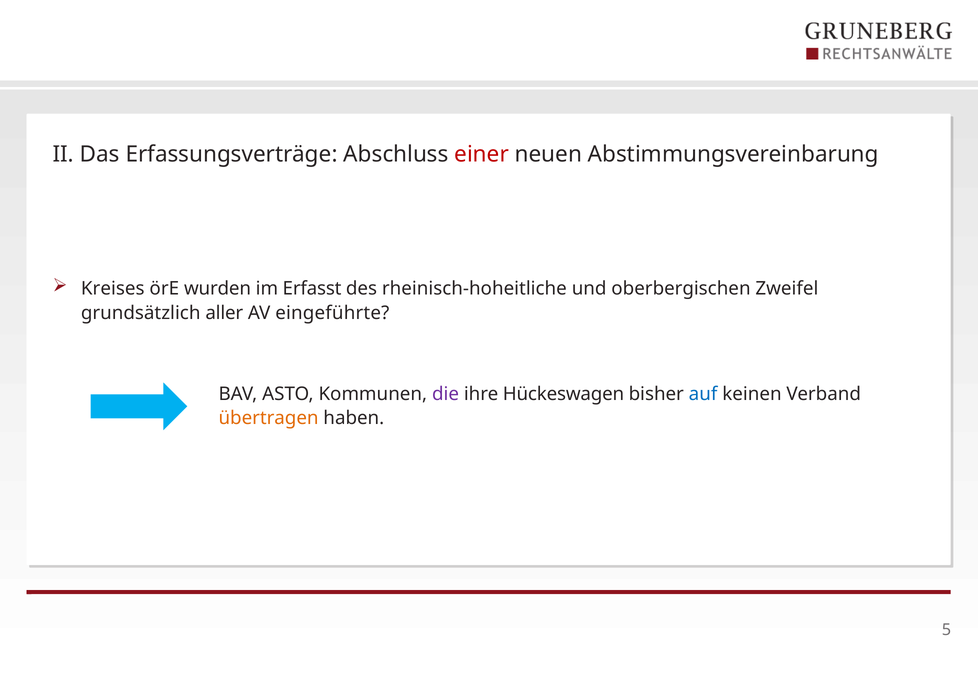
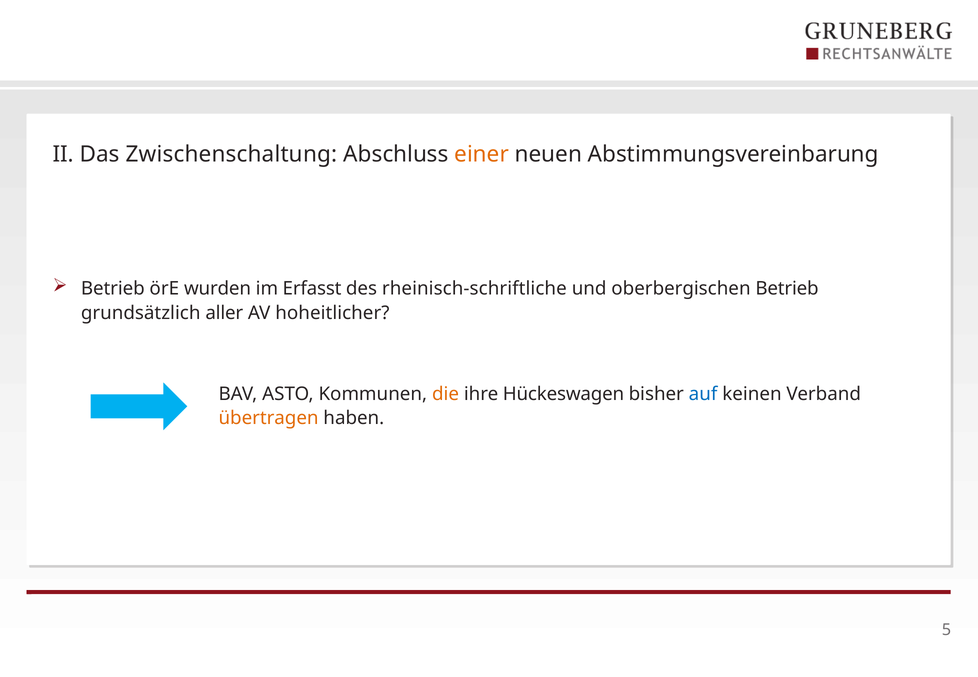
Erfassungsverträge: Erfassungsverträge -> Zwischenschaltung
einer colour: red -> orange
Kreises at (113, 289): Kreises -> Betrieb
rheinisch-hoheitliche: rheinisch-hoheitliche -> rheinisch-schriftliche
oberbergischen Zweifel: Zweifel -> Betrieb
eingeführte: eingeführte -> hoheitlicher
die colour: purple -> orange
